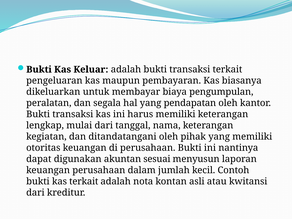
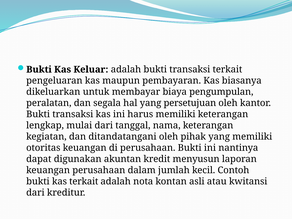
pendapatan: pendapatan -> persetujuan
sesuai: sesuai -> kredit
